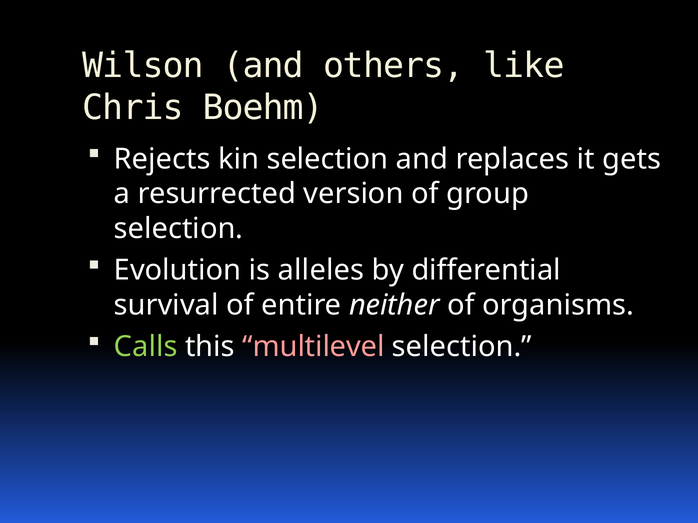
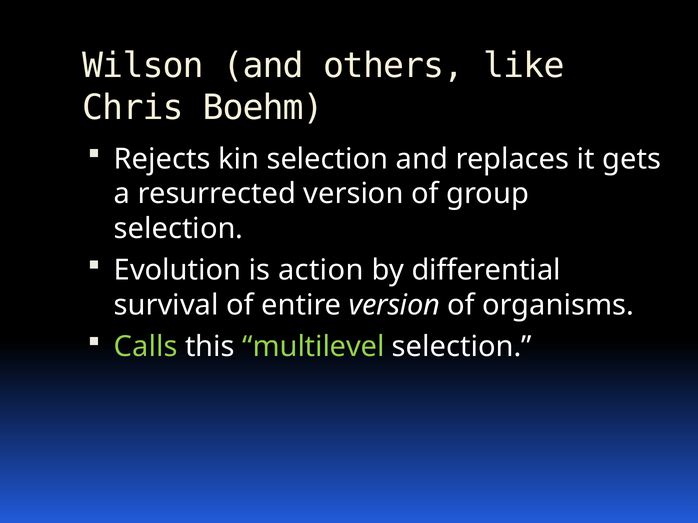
alleles: alleles -> action
entire neither: neither -> version
multilevel colour: pink -> light green
